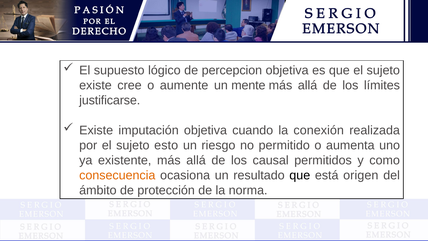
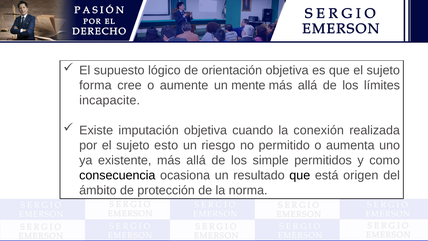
percepcion: percepcion -> orientación
existe at (95, 85): existe -> forma
justificarse: justificarse -> incapacite
causal: causal -> simple
consecuencia colour: orange -> black
